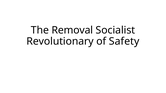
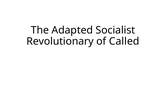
Removal: Removal -> Adapted
Safety: Safety -> Called
